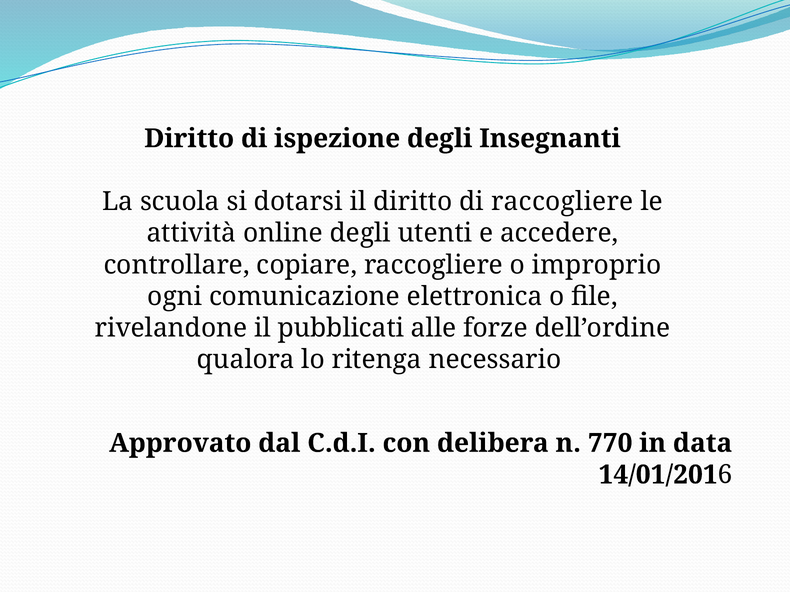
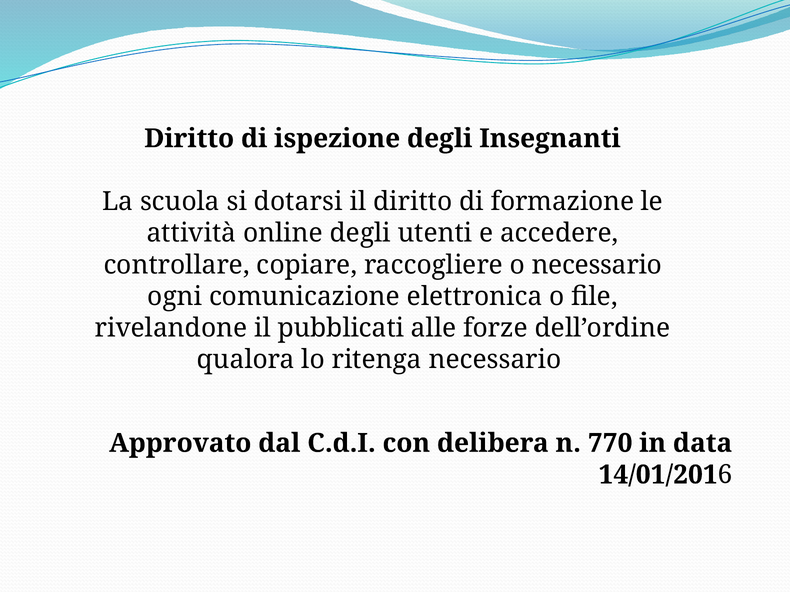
di raccogliere: raccogliere -> formazione
o improprio: improprio -> necessario
